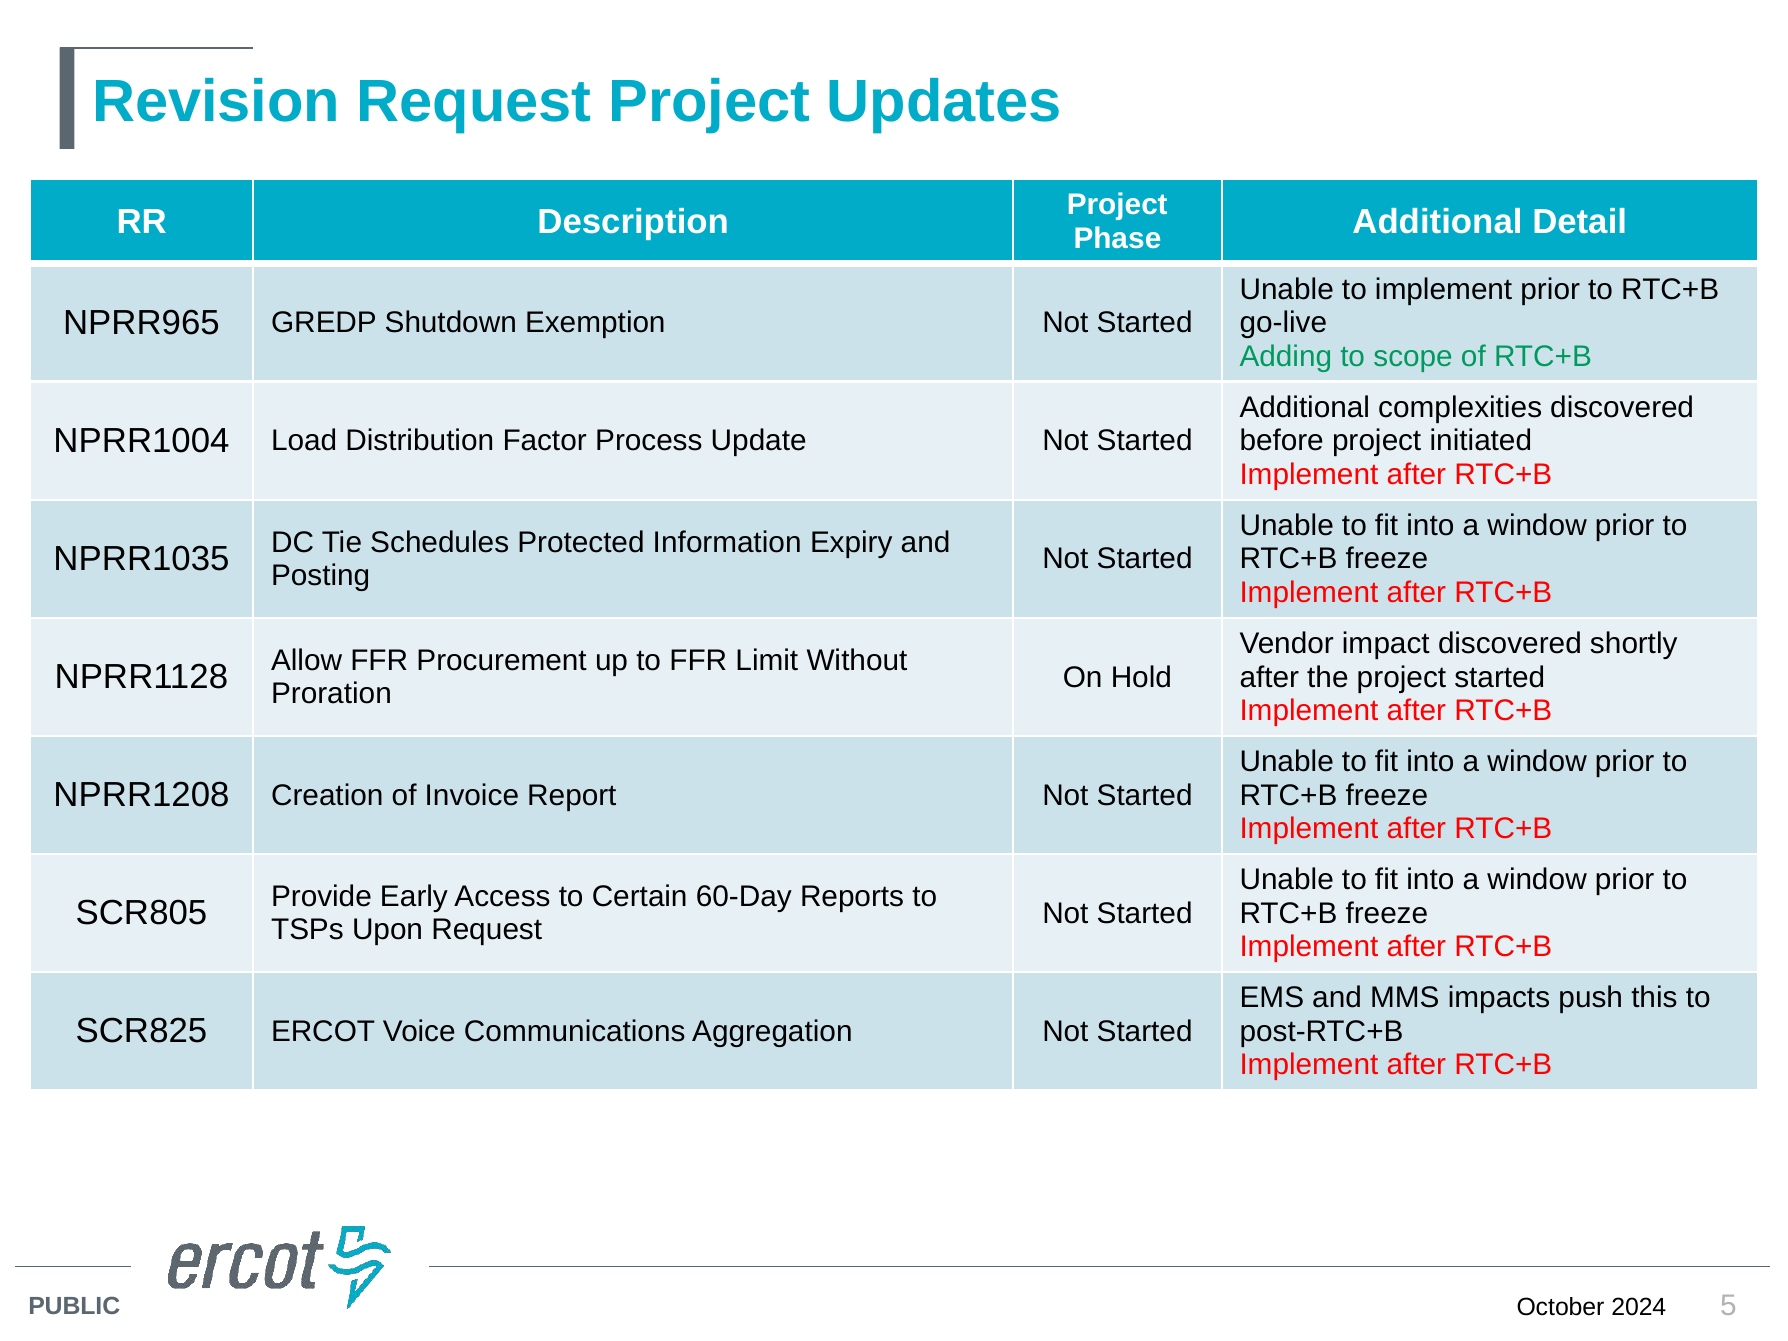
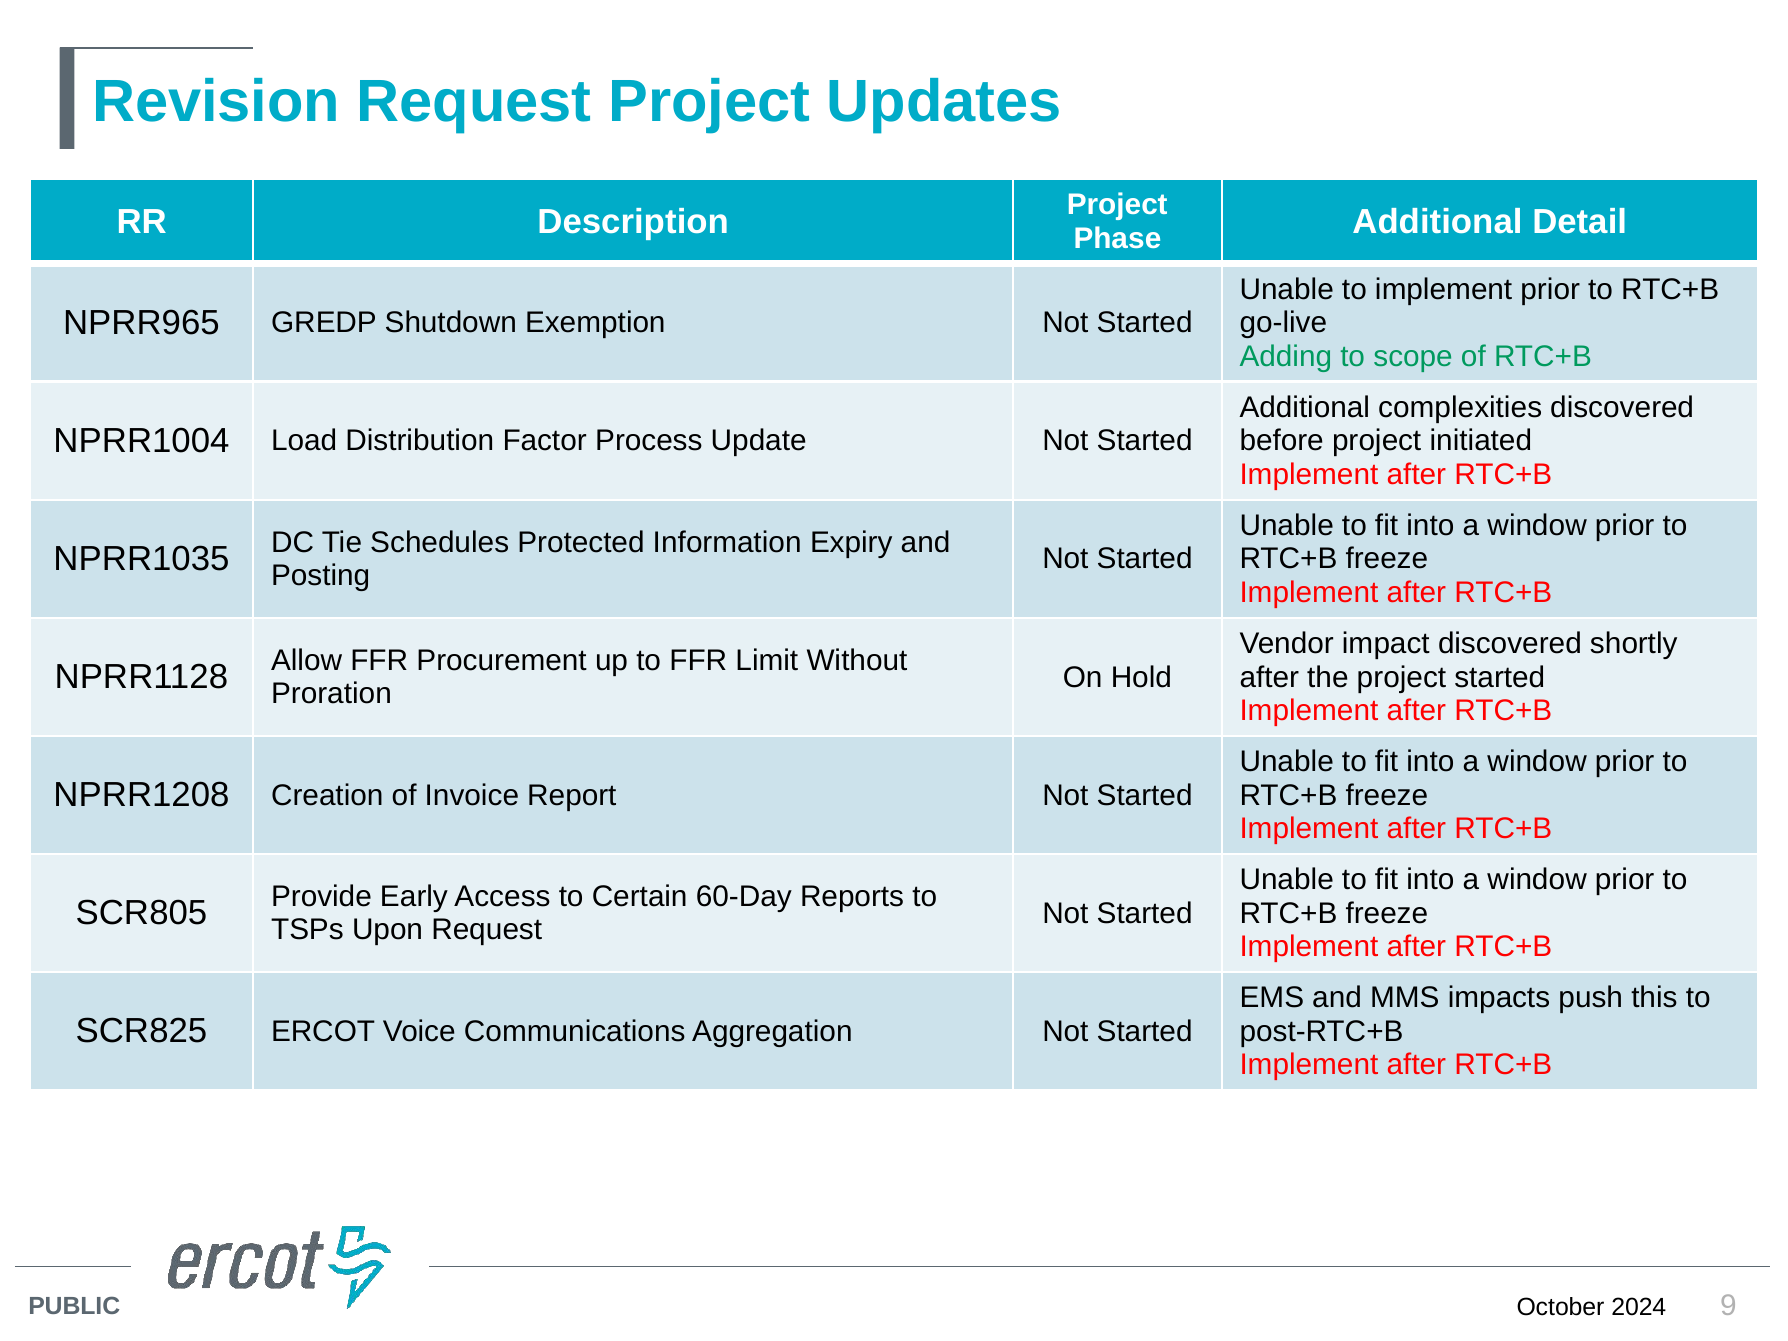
5: 5 -> 9
